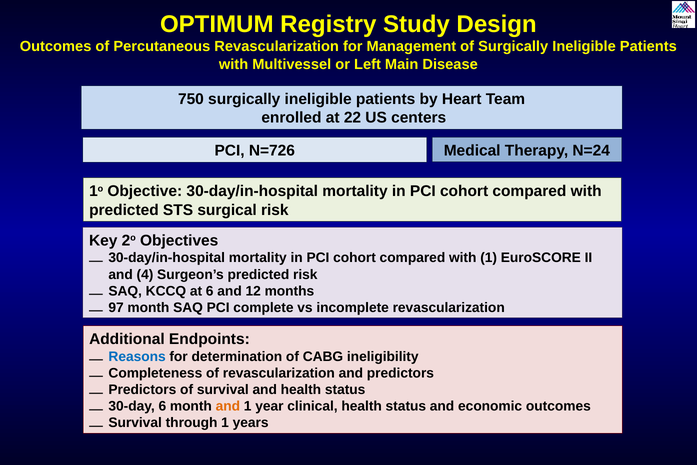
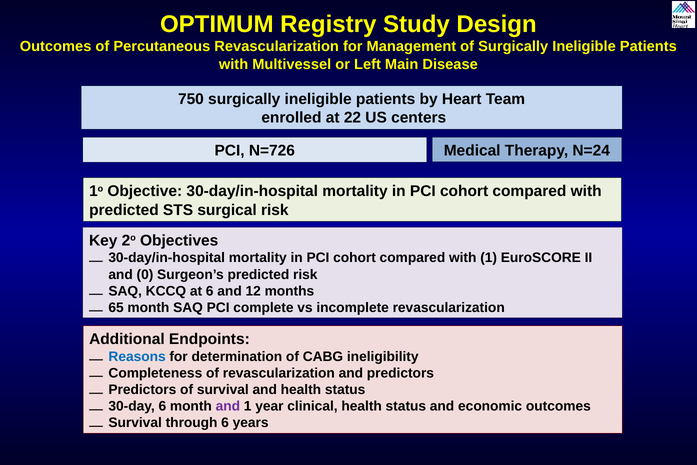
4: 4 -> 0
97: 97 -> 65
and at (228, 406) colour: orange -> purple
through 1: 1 -> 6
